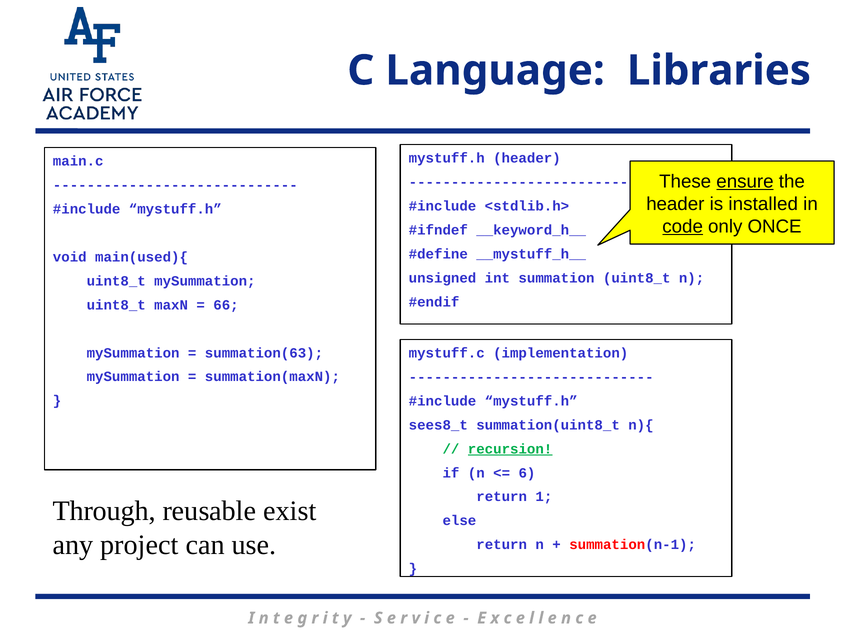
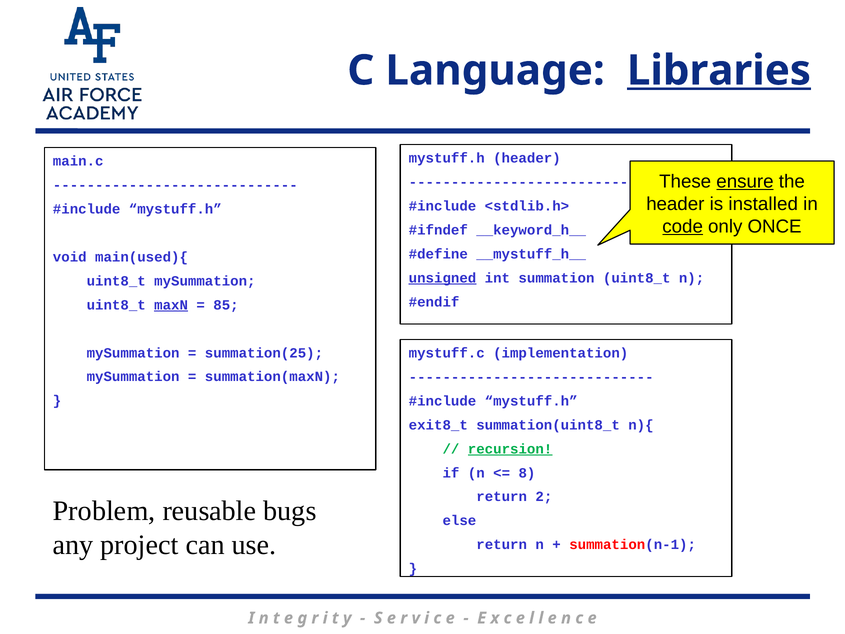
Libraries underline: none -> present
unsigned underline: none -> present
maxN underline: none -> present
66: 66 -> 85
summation(63: summation(63 -> summation(25
sees8_t: sees8_t -> exit8_t
6: 6 -> 8
1: 1 -> 2
Through: Through -> Problem
exist: exist -> bugs
